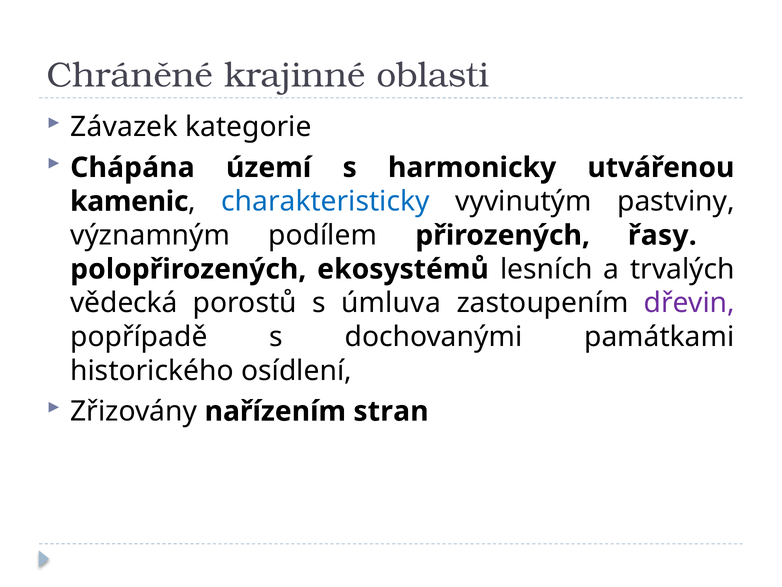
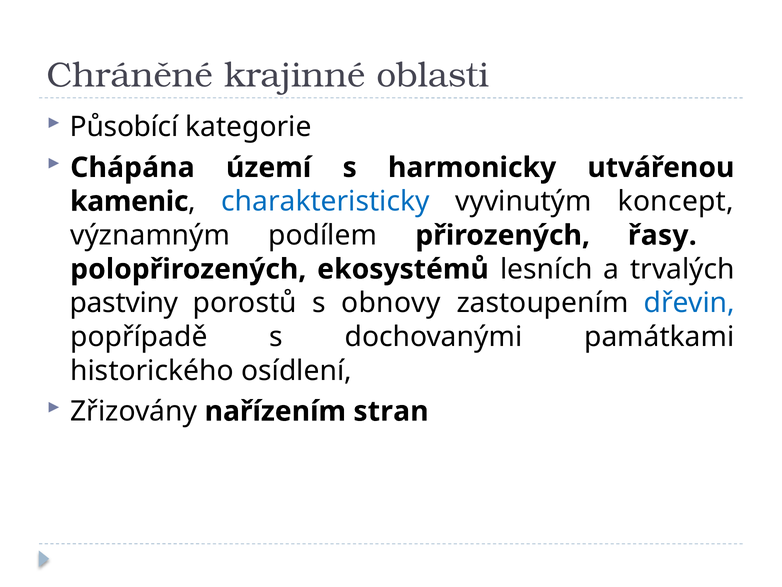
Závazek: Závazek -> Působící
pastviny: pastviny -> koncept
vědecká: vědecká -> pastviny
úmluva: úmluva -> obnovy
dřevin colour: purple -> blue
